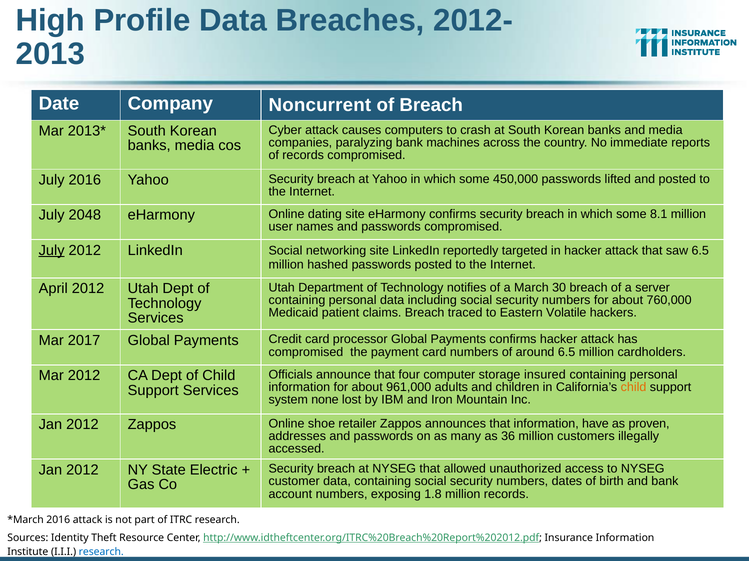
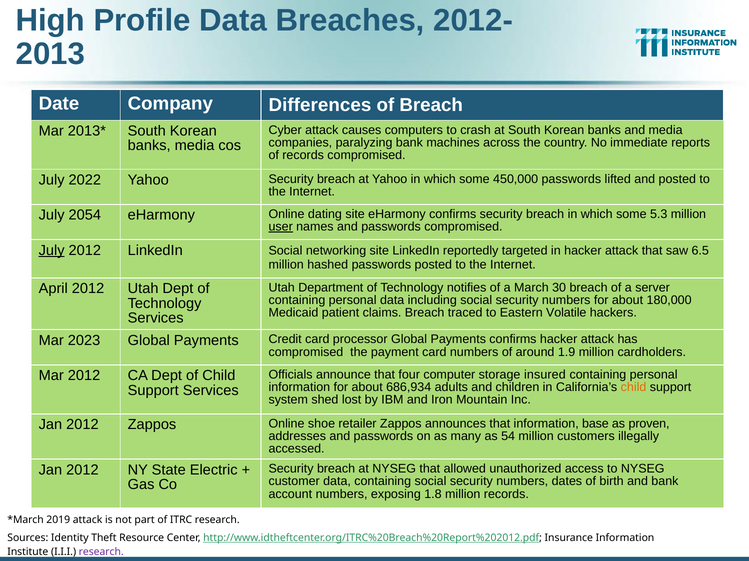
Noncurrent: Noncurrent -> Differences
July 2016: 2016 -> 2022
2048: 2048 -> 2054
8.1: 8.1 -> 5.3
user underline: none -> present
760,000: 760,000 -> 180,000
2017: 2017 -> 2023
around 6.5: 6.5 -> 1.9
961,000: 961,000 -> 686,934
none: none -> shed
have: have -> base
36: 36 -> 54
2016 at (58, 521): 2016 -> 2019
research at (101, 553) colour: blue -> purple
